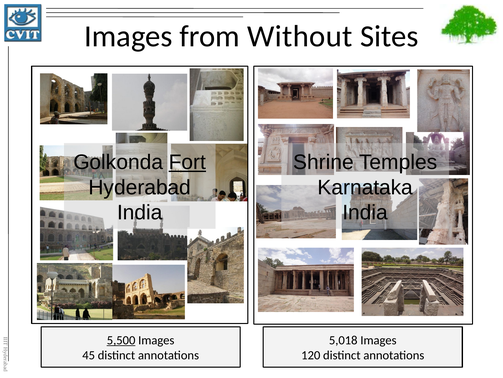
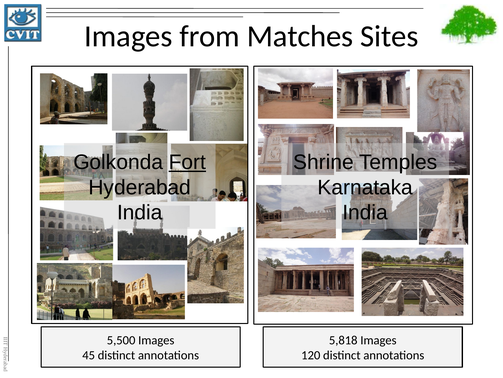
Without: Without -> Matches
5,500 underline: present -> none
5,018: 5,018 -> 5,818
